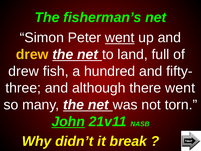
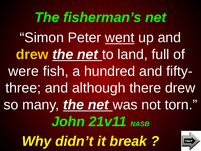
drew at (24, 71): drew -> were
there went: went -> drew
John underline: present -> none
